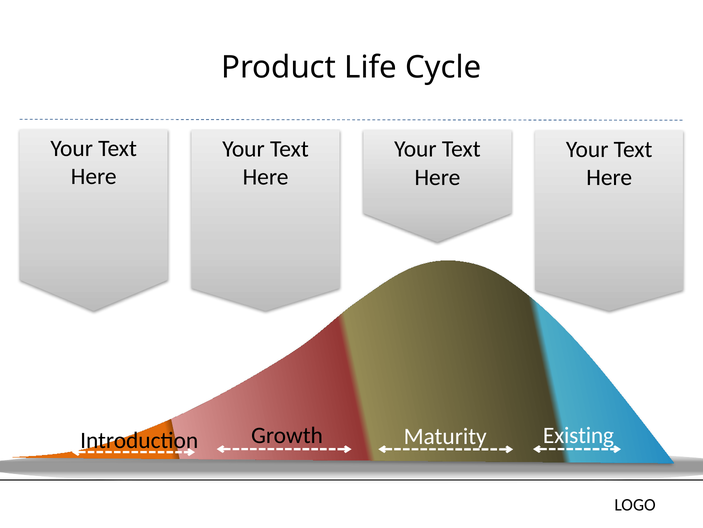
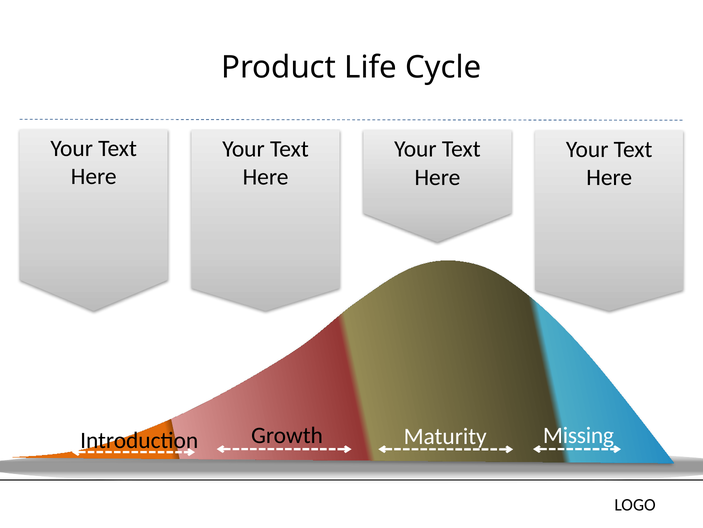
Existing: Existing -> Missing
